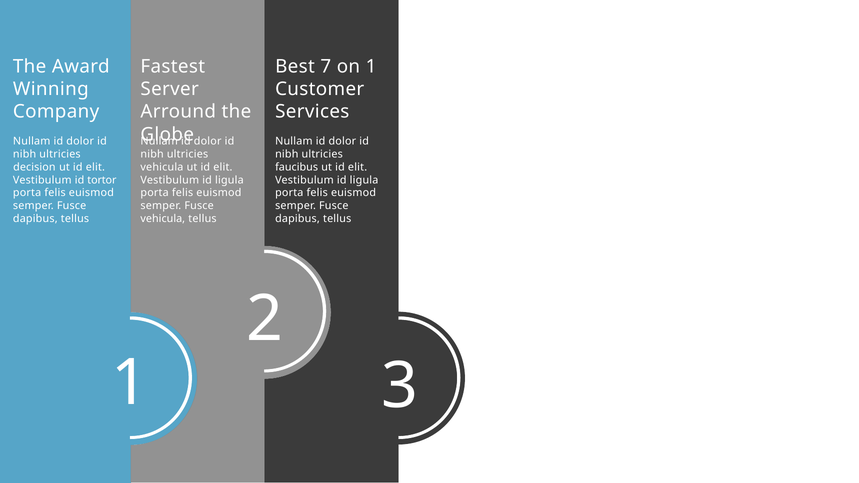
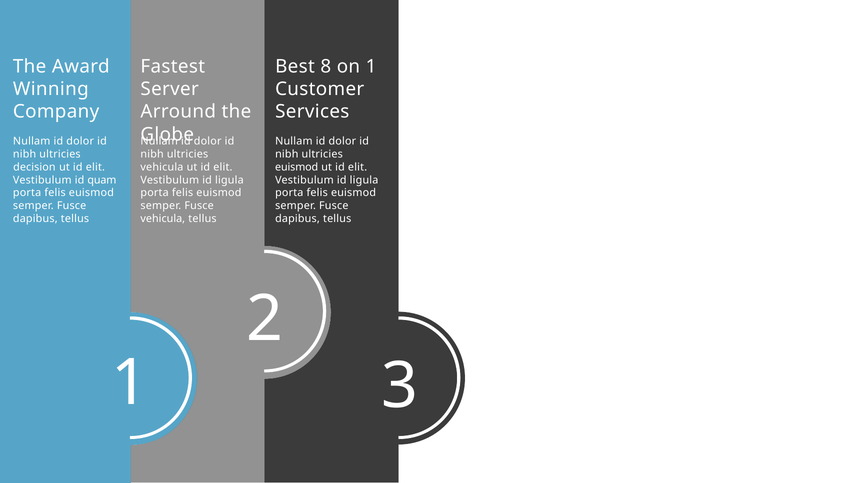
7: 7 -> 8
faucibus at (297, 167): faucibus -> euismod
tortor: tortor -> quam
